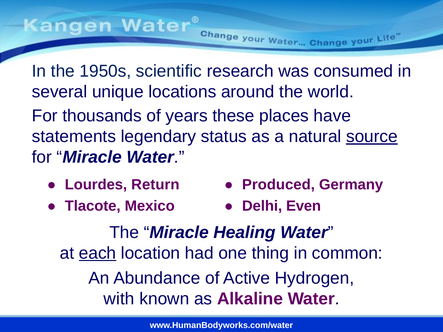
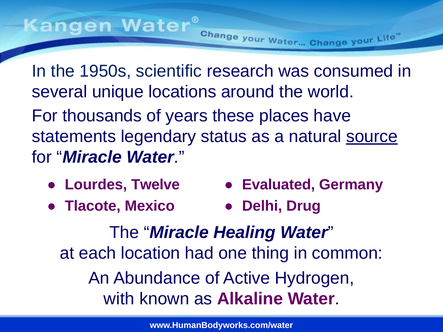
Return: Return -> Twelve
Produced: Produced -> Evaluated
Even: Even -> Drug
each underline: present -> none
